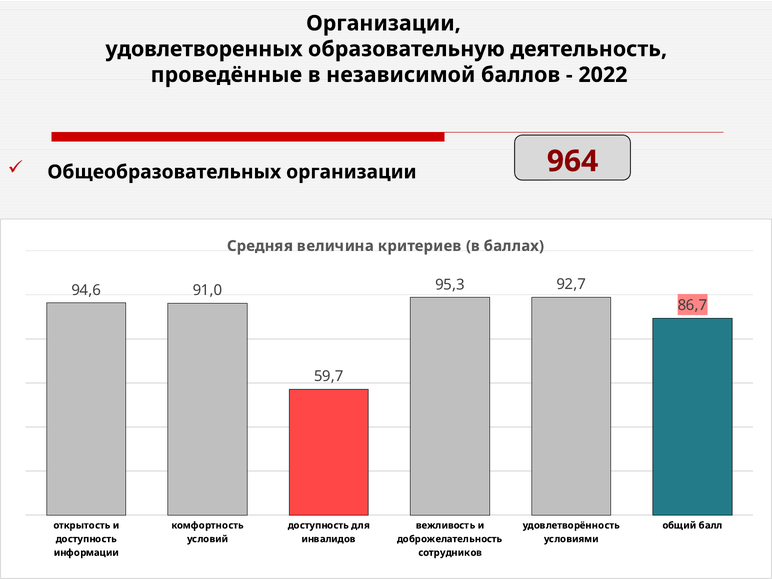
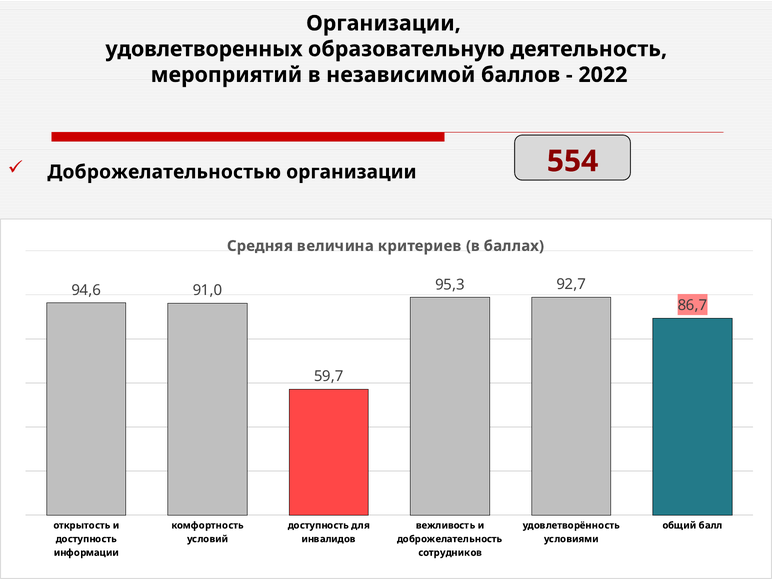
проведённые: проведённые -> мероприятий
Общеобразовательных: Общеобразовательных -> Доброжелательностью
964: 964 -> 554
